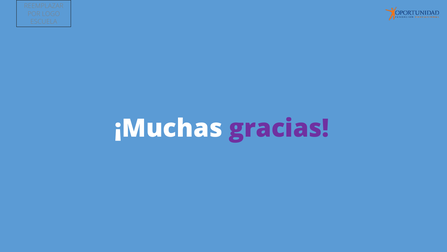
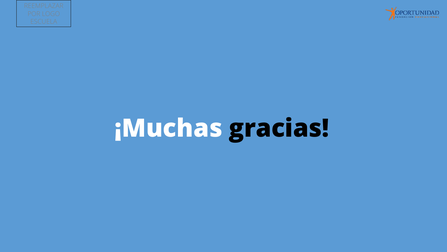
gracias colour: purple -> black
